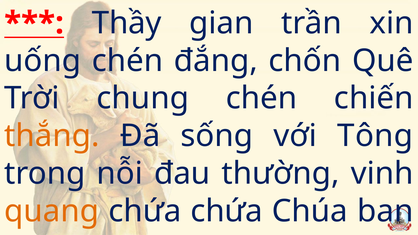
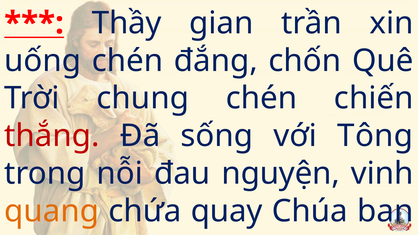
thắng colour: orange -> red
thường: thường -> nguyện
chứa chứa: chứa -> quay
